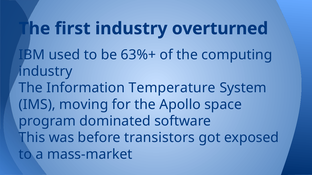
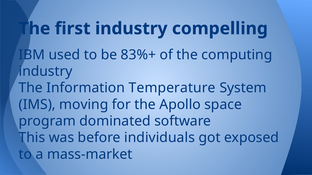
overturned: overturned -> compelling
63%+: 63%+ -> 83%+
transistors: transistors -> individuals
